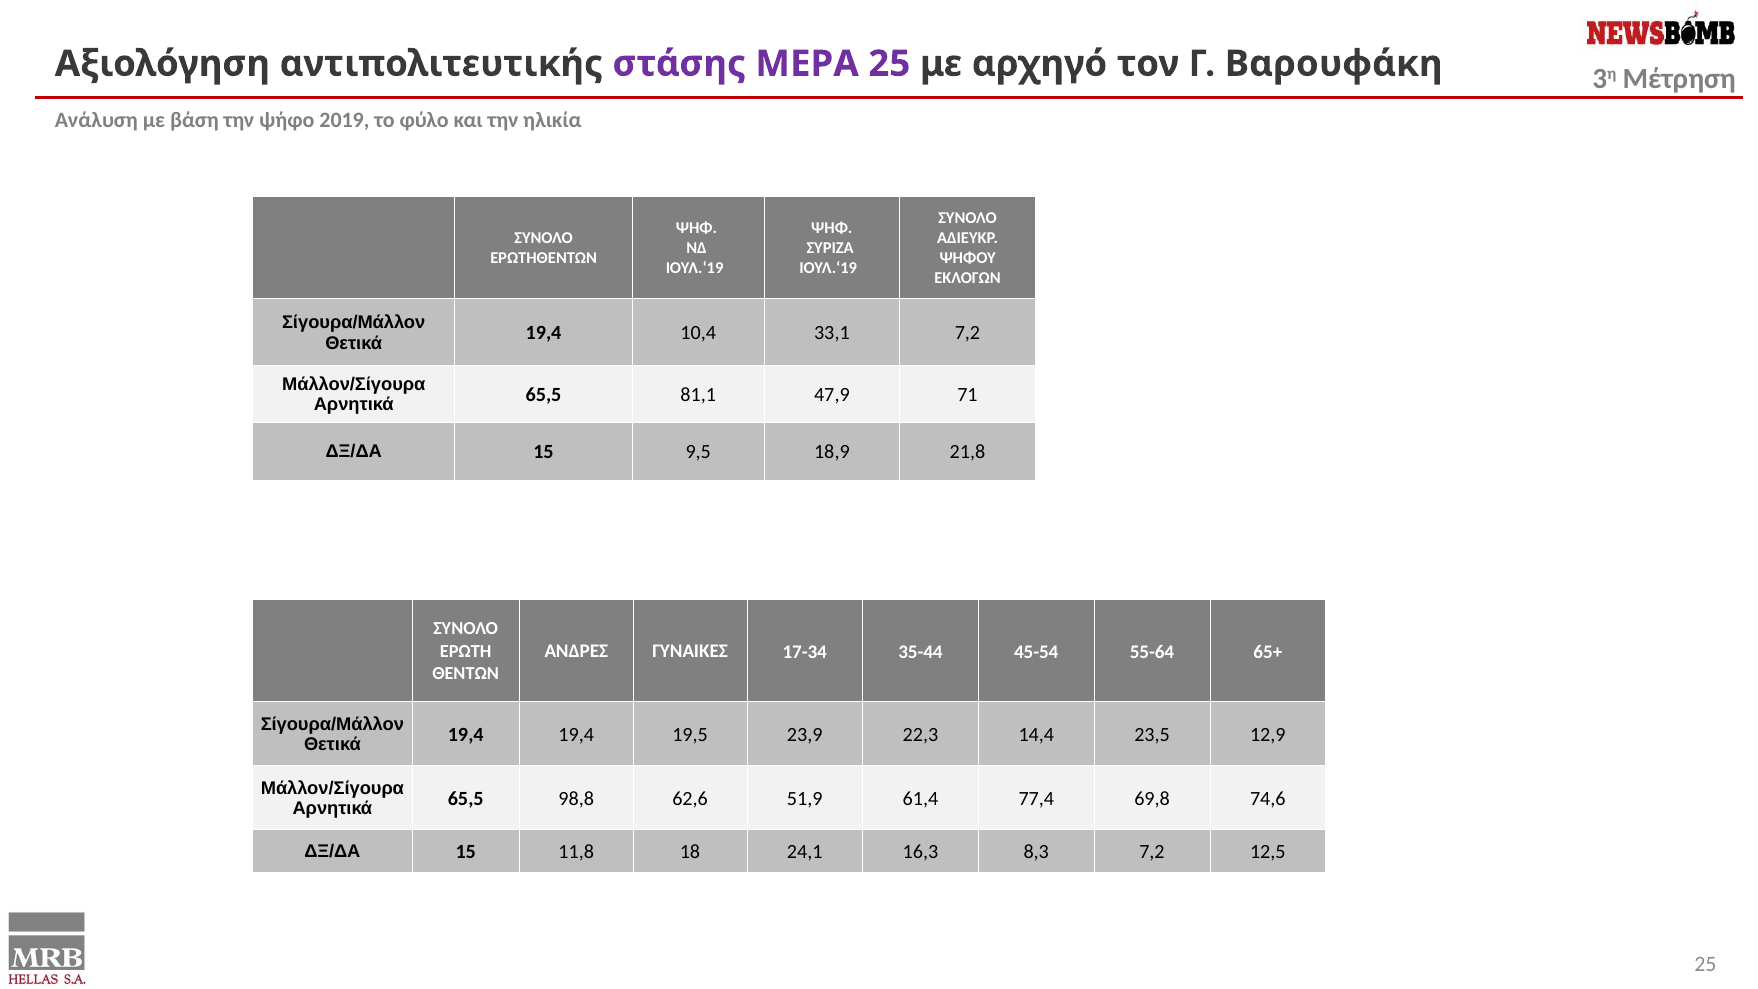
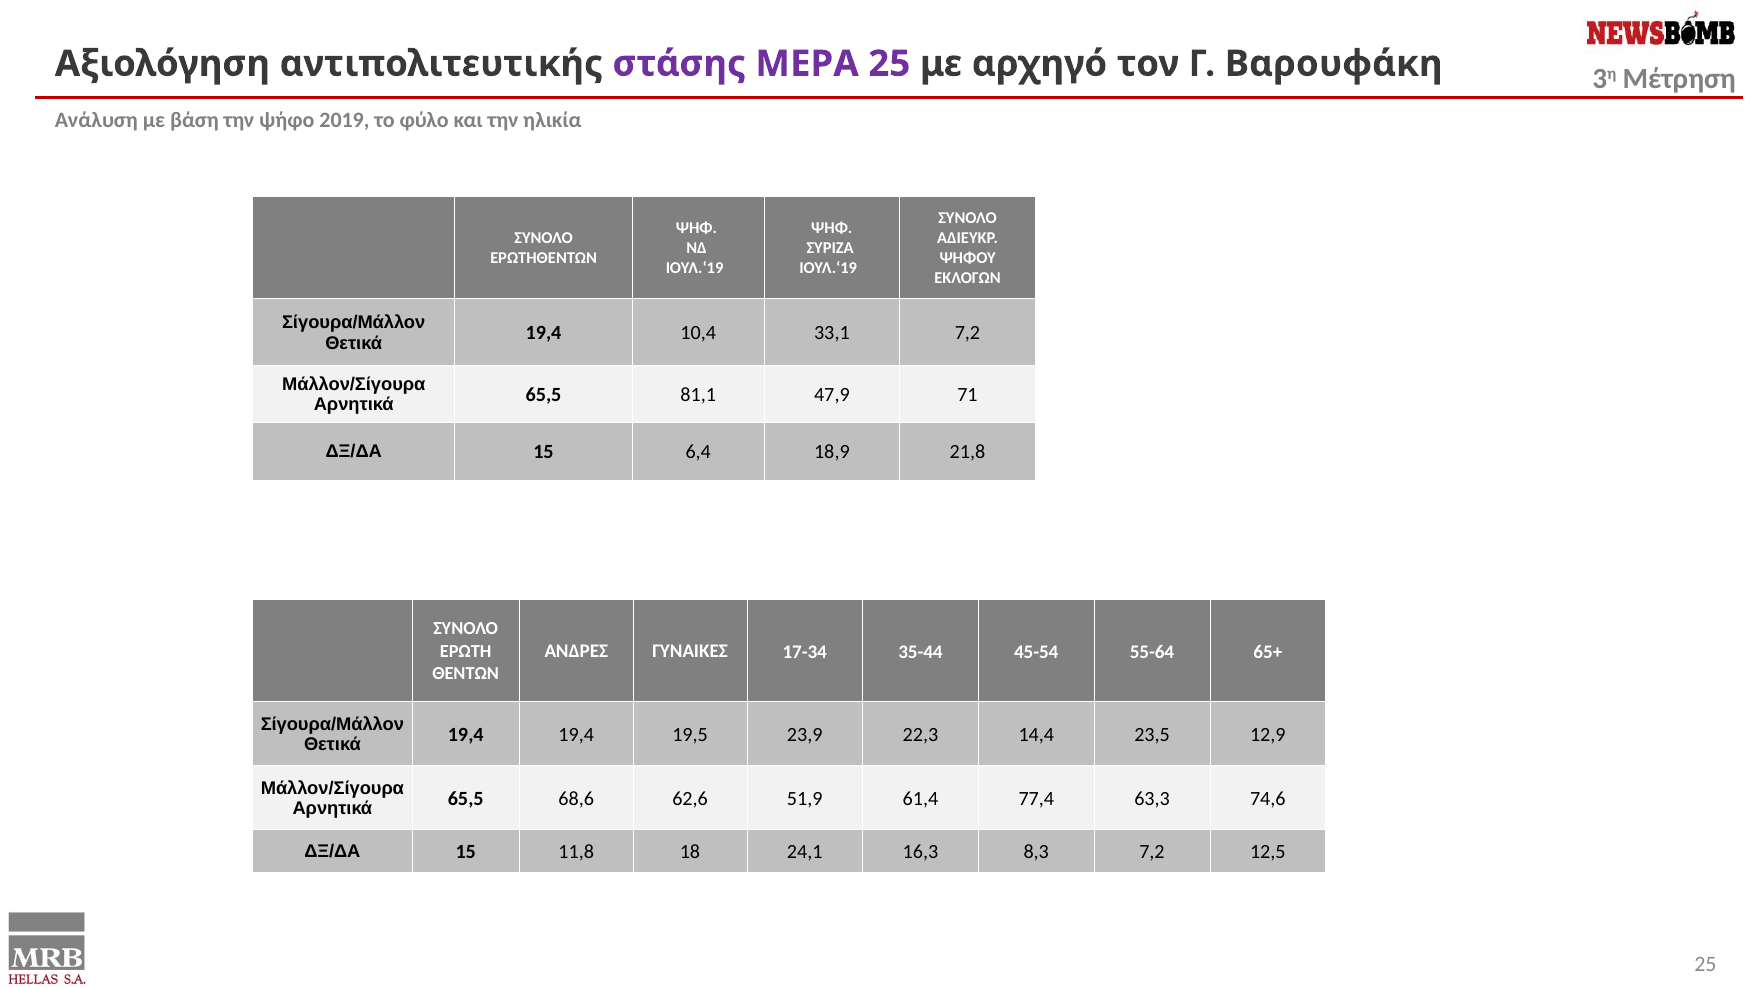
9,5: 9,5 -> 6,4
98,8: 98,8 -> 68,6
69,8: 69,8 -> 63,3
